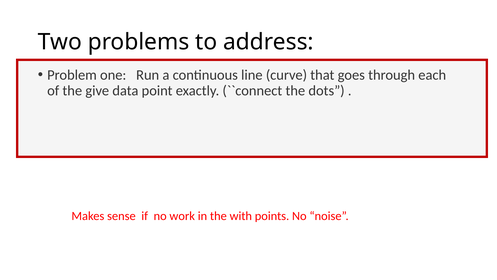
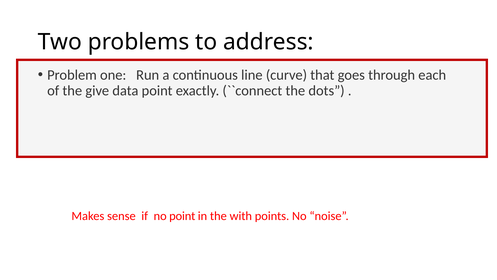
no work: work -> point
